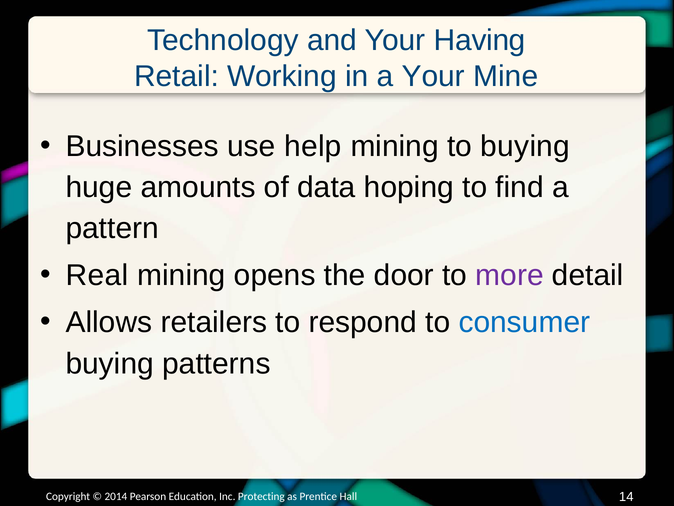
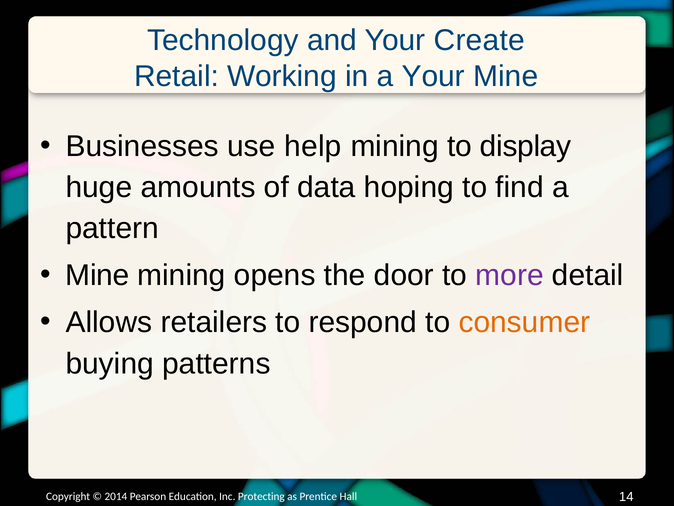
Having: Having -> Create
to buying: buying -> display
Real at (97, 275): Real -> Mine
consumer colour: blue -> orange
